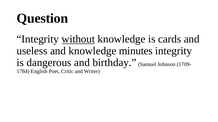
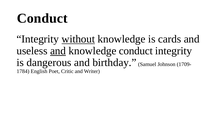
Question at (42, 18): Question -> Conduct
and at (58, 51) underline: none -> present
knowledge minutes: minutes -> conduct
